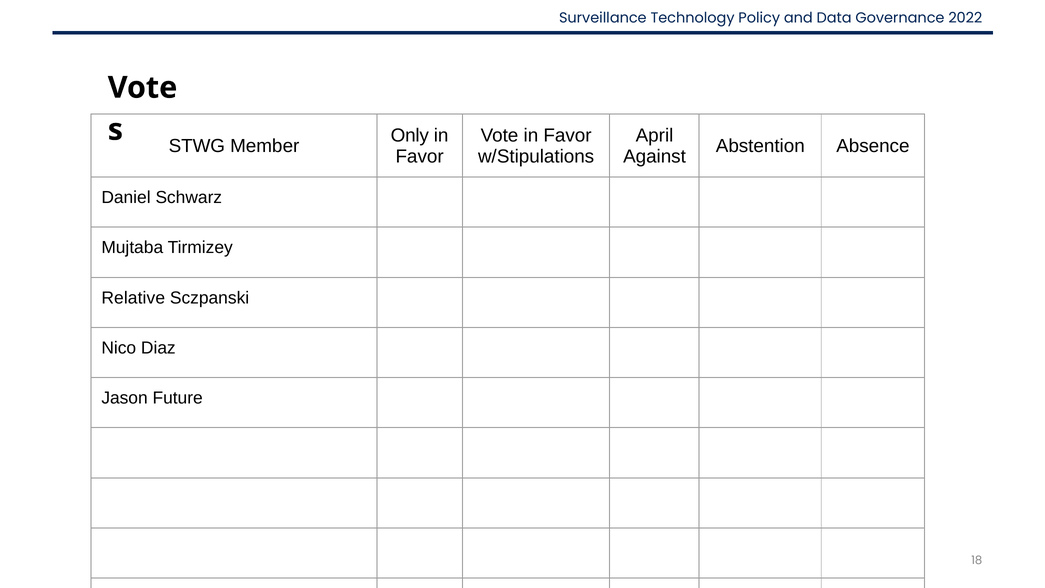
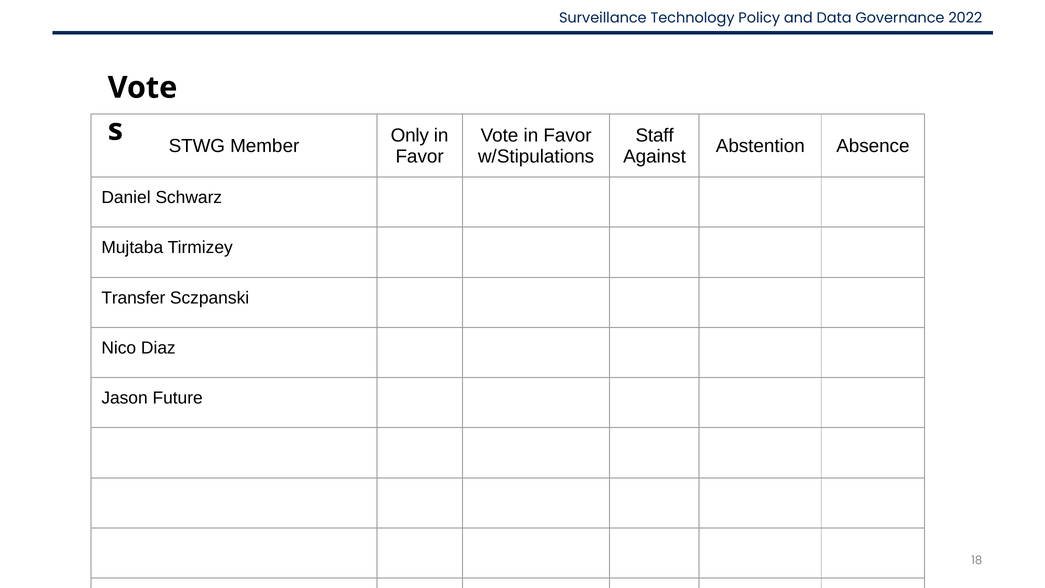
April: April -> Staff
Relative: Relative -> Transfer
